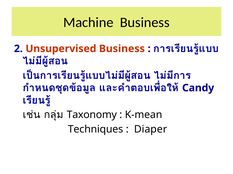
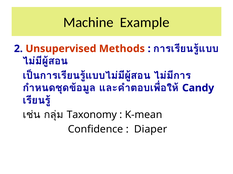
Machine Business: Business -> Example
Unsupervised Business: Business -> Methods
Techniques: Techniques -> Confidence
